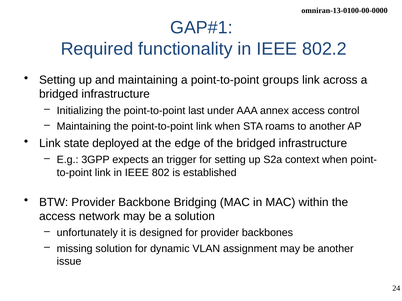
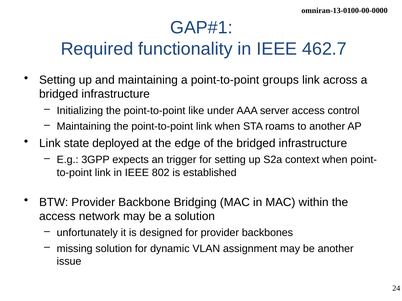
802.2: 802.2 -> 462.7
last: last -> like
annex: annex -> server
